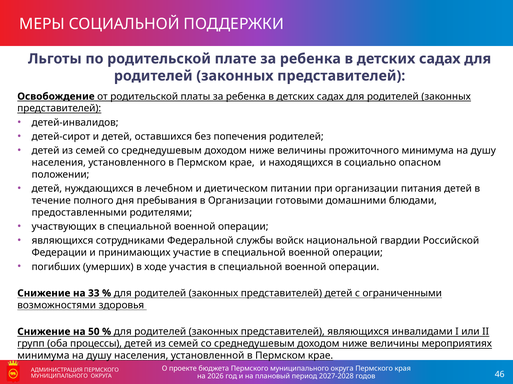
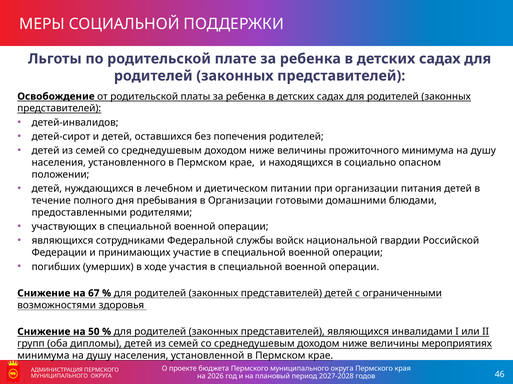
33: 33 -> 67
процессы: процессы -> дипломы
